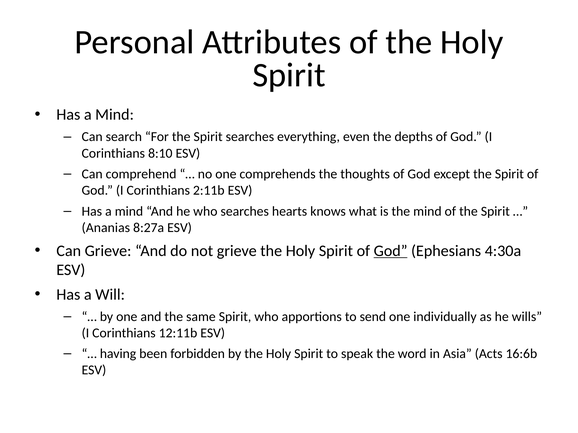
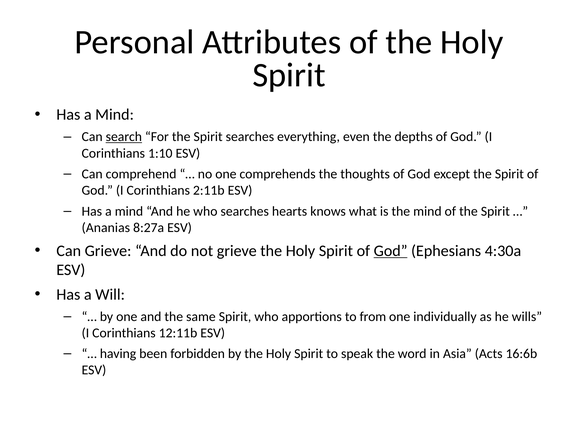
search underline: none -> present
8:10: 8:10 -> 1:10
send: send -> from
